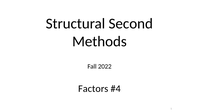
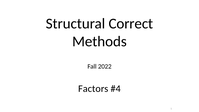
Second: Second -> Correct
